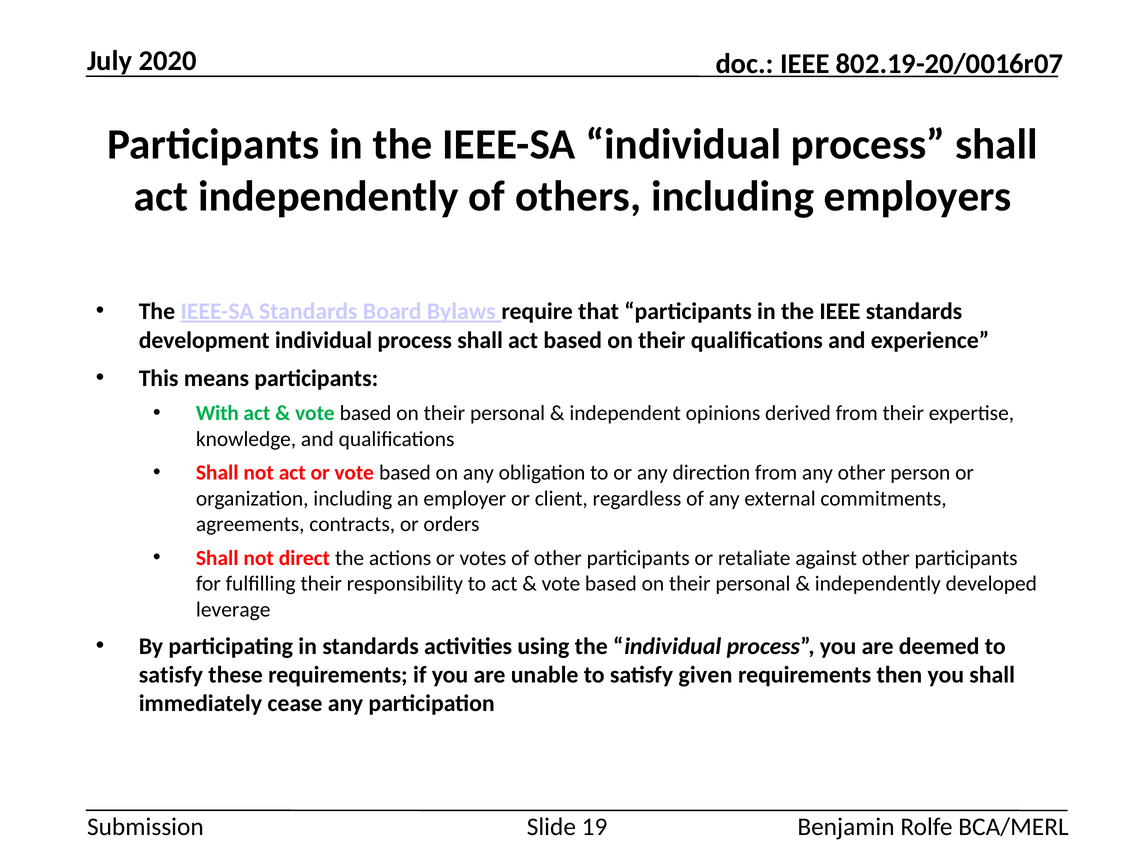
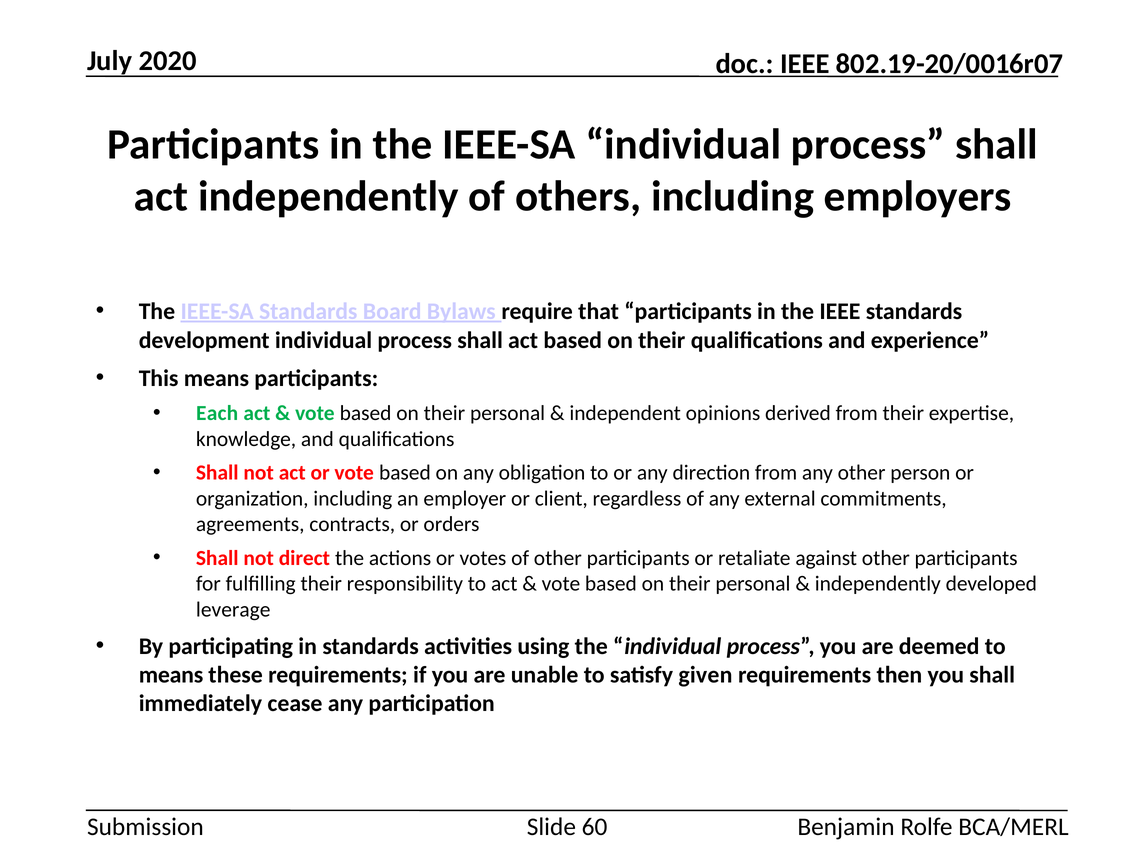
With: With -> Each
satisfy at (171, 675): satisfy -> means
19: 19 -> 60
